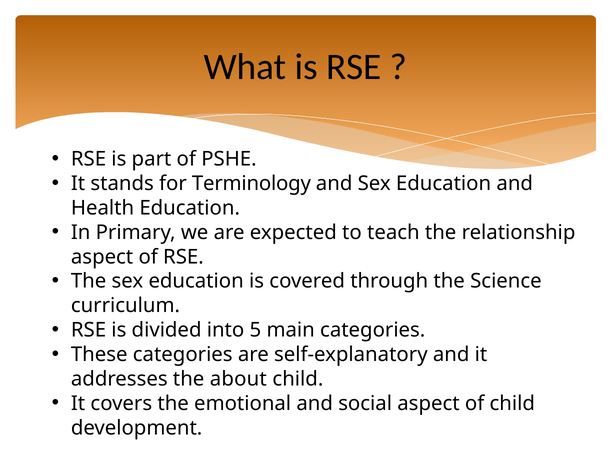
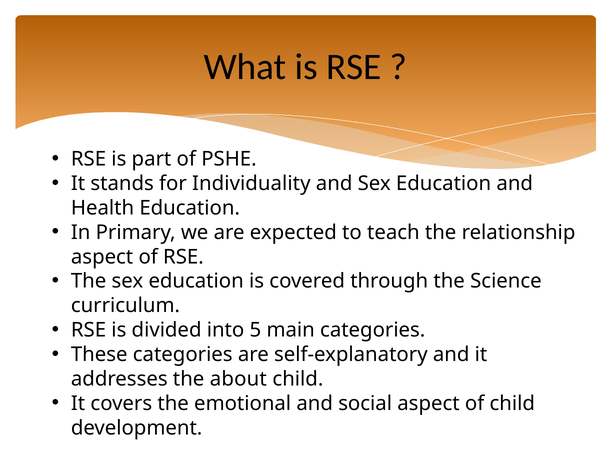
Terminology: Terminology -> Individuality
